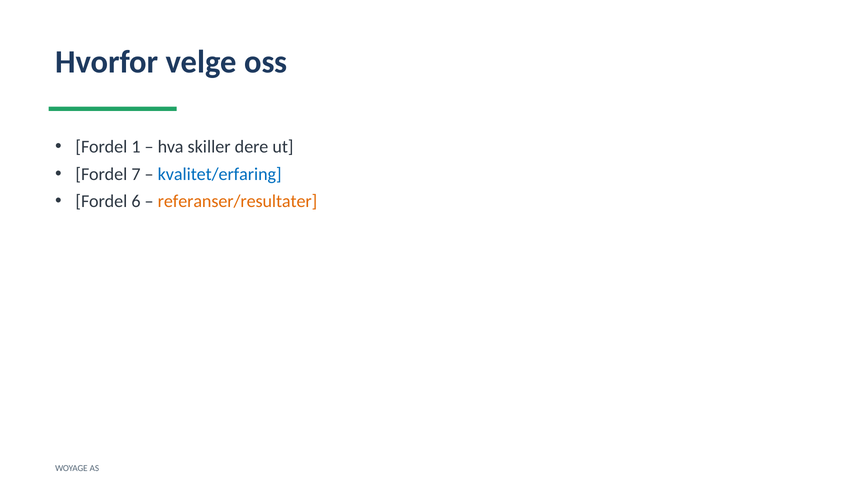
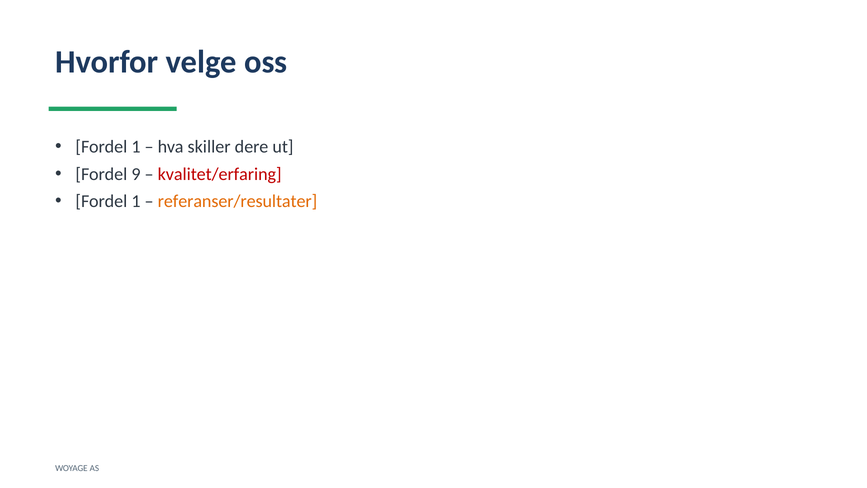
7: 7 -> 9
kvalitet/erfaring colour: blue -> red
6 at (136, 201): 6 -> 1
